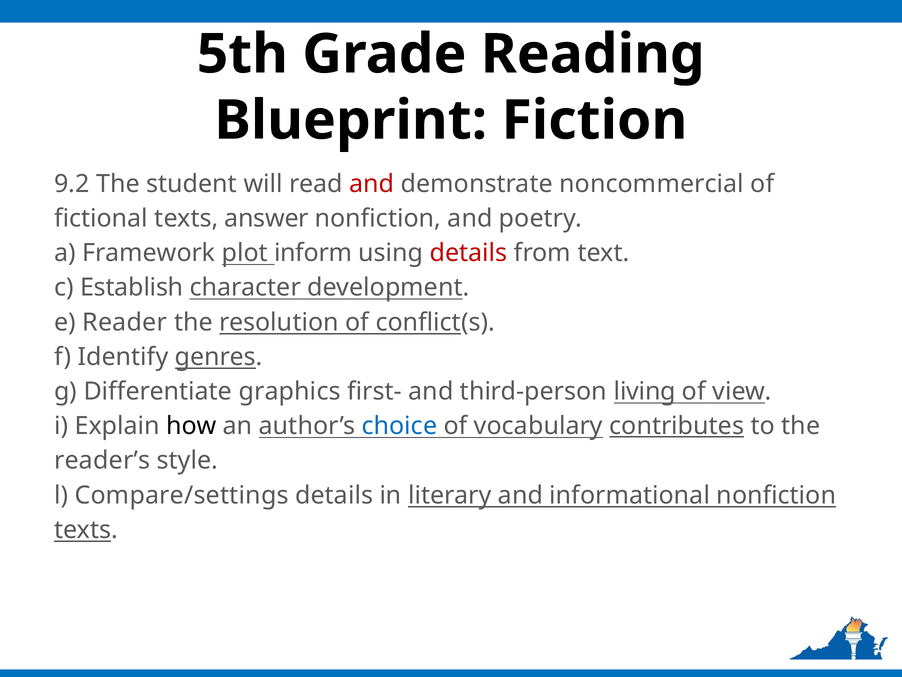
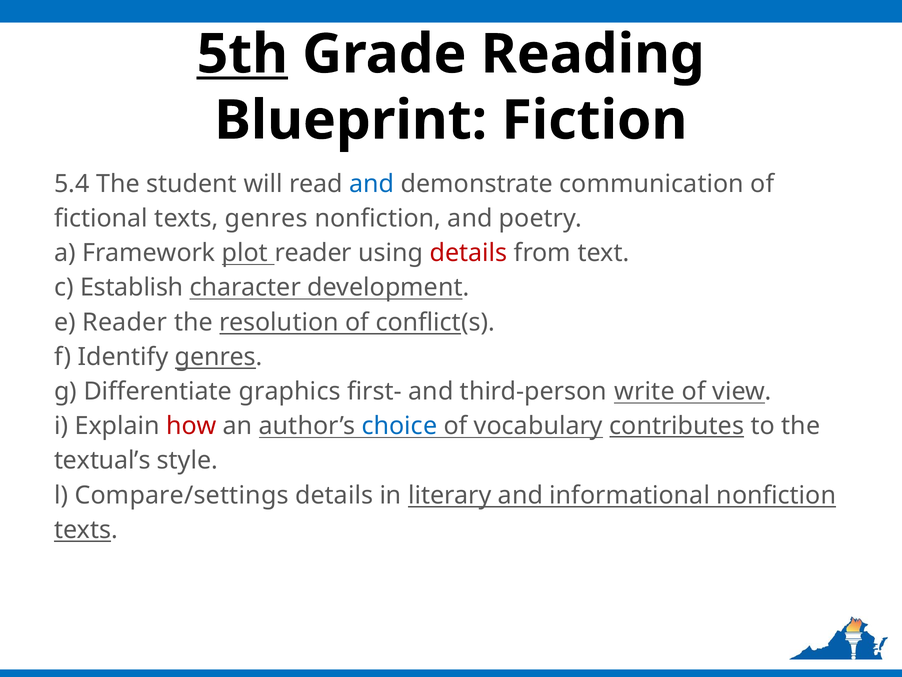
5th underline: none -> present
9.2: 9.2 -> 5.4
and at (372, 184) colour: red -> blue
noncommercial: noncommercial -> communication
texts answer: answer -> genres
plot inform: inform -> reader
living: living -> write
how colour: black -> red
reader’s: reader’s -> textual’s
